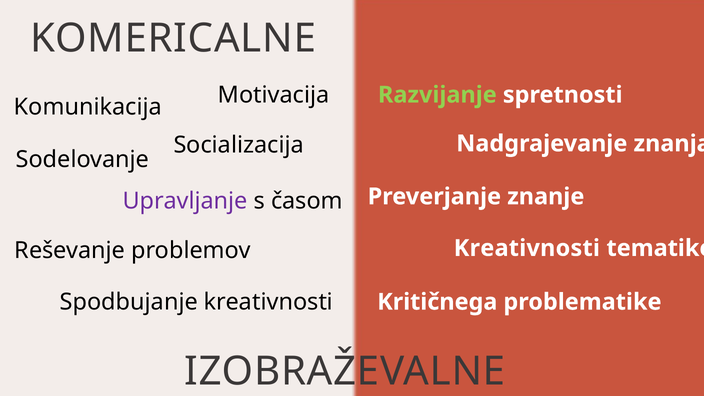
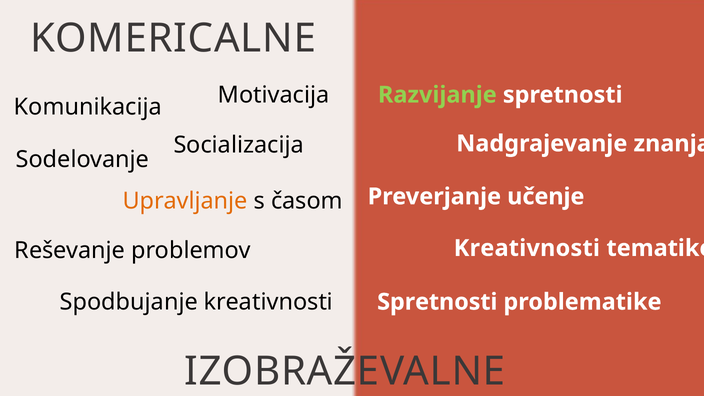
znanje: znanje -> učenje
Upravljanje colour: purple -> orange
Kritičnega at (437, 302): Kritičnega -> Spretnosti
